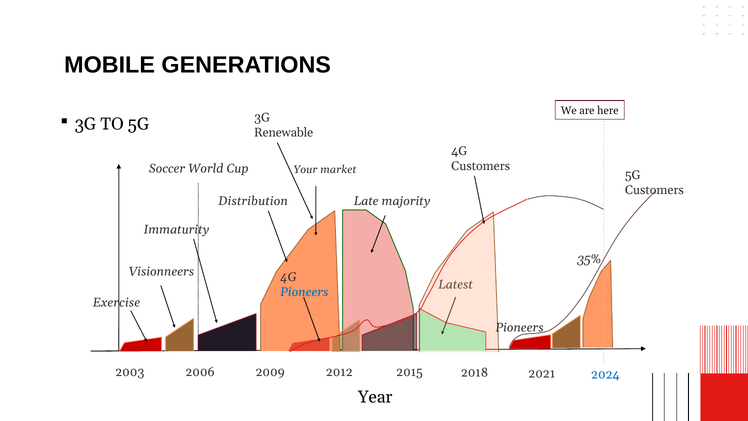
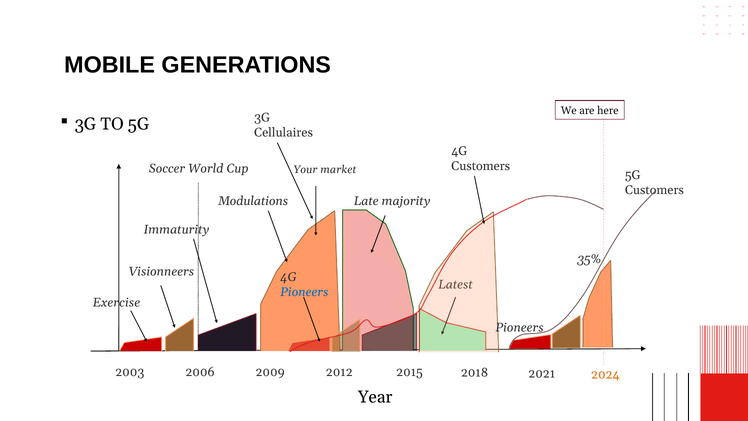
Renewable: Renewable -> Cellulaires
Distribution: Distribution -> Modulations
2024 colour: blue -> orange
